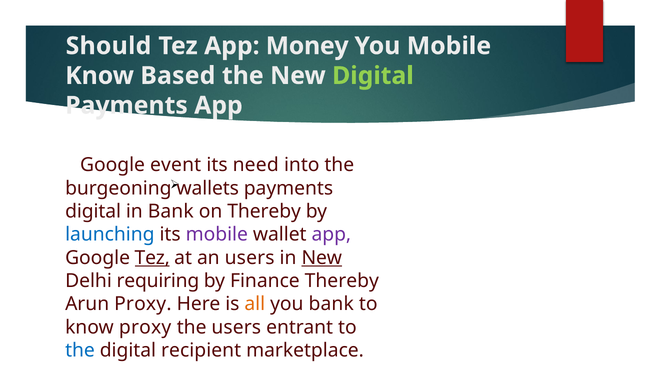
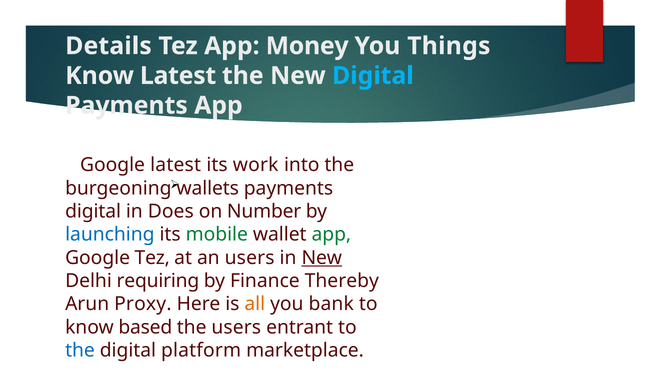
Should: Should -> Details
You Mobile: Mobile -> Things
Know Based: Based -> Latest
Digital at (373, 76) colour: light green -> light blue
Google event: event -> latest
need: need -> work
in Bank: Bank -> Does
on Thereby: Thereby -> Number
mobile at (217, 234) colour: purple -> green
app at (331, 234) colour: purple -> green
Tez at (152, 258) underline: present -> none
know proxy: proxy -> based
recipient: recipient -> platform
